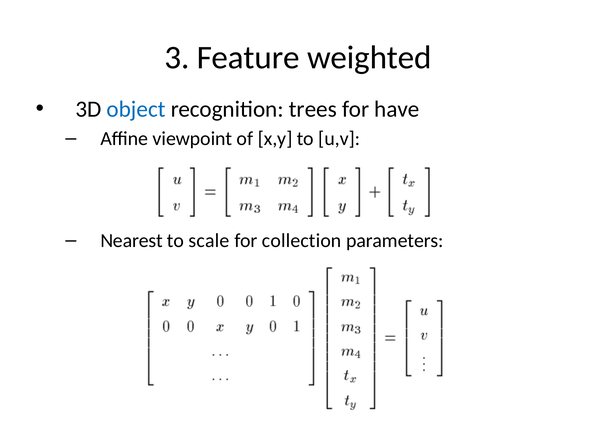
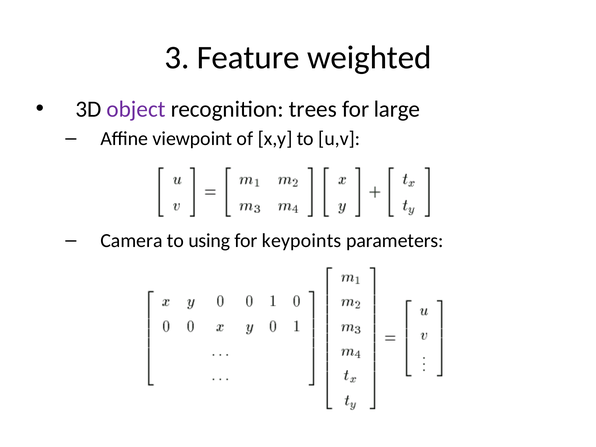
object colour: blue -> purple
have: have -> large
Nearest: Nearest -> Camera
scale: scale -> using
collection: collection -> keypoints
